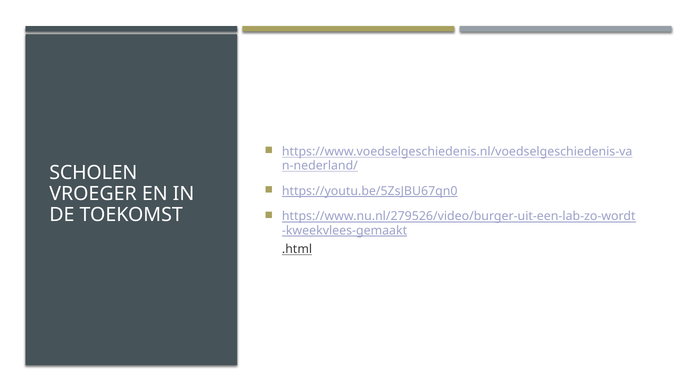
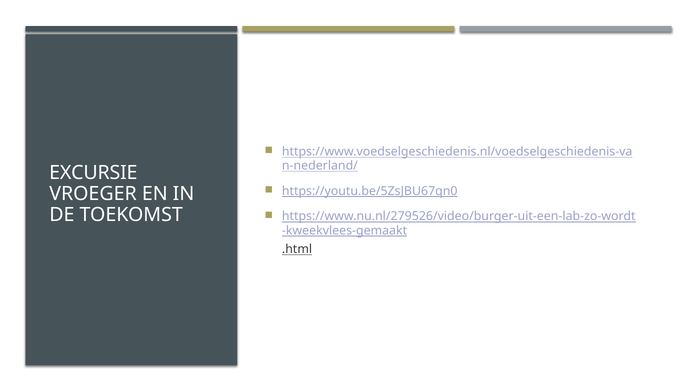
SCHOLEN: SCHOLEN -> EXCURSIE
